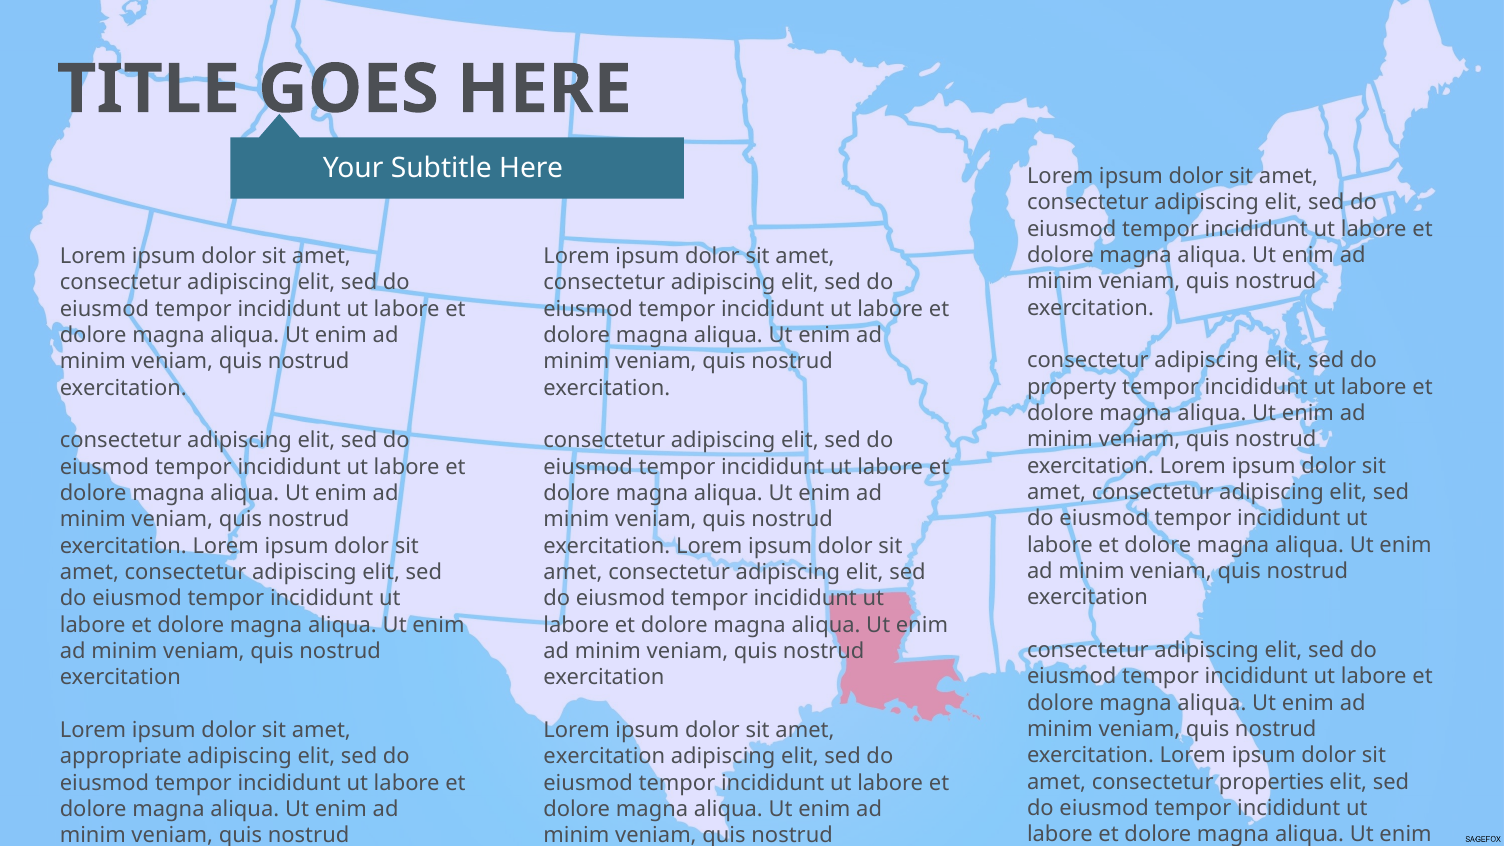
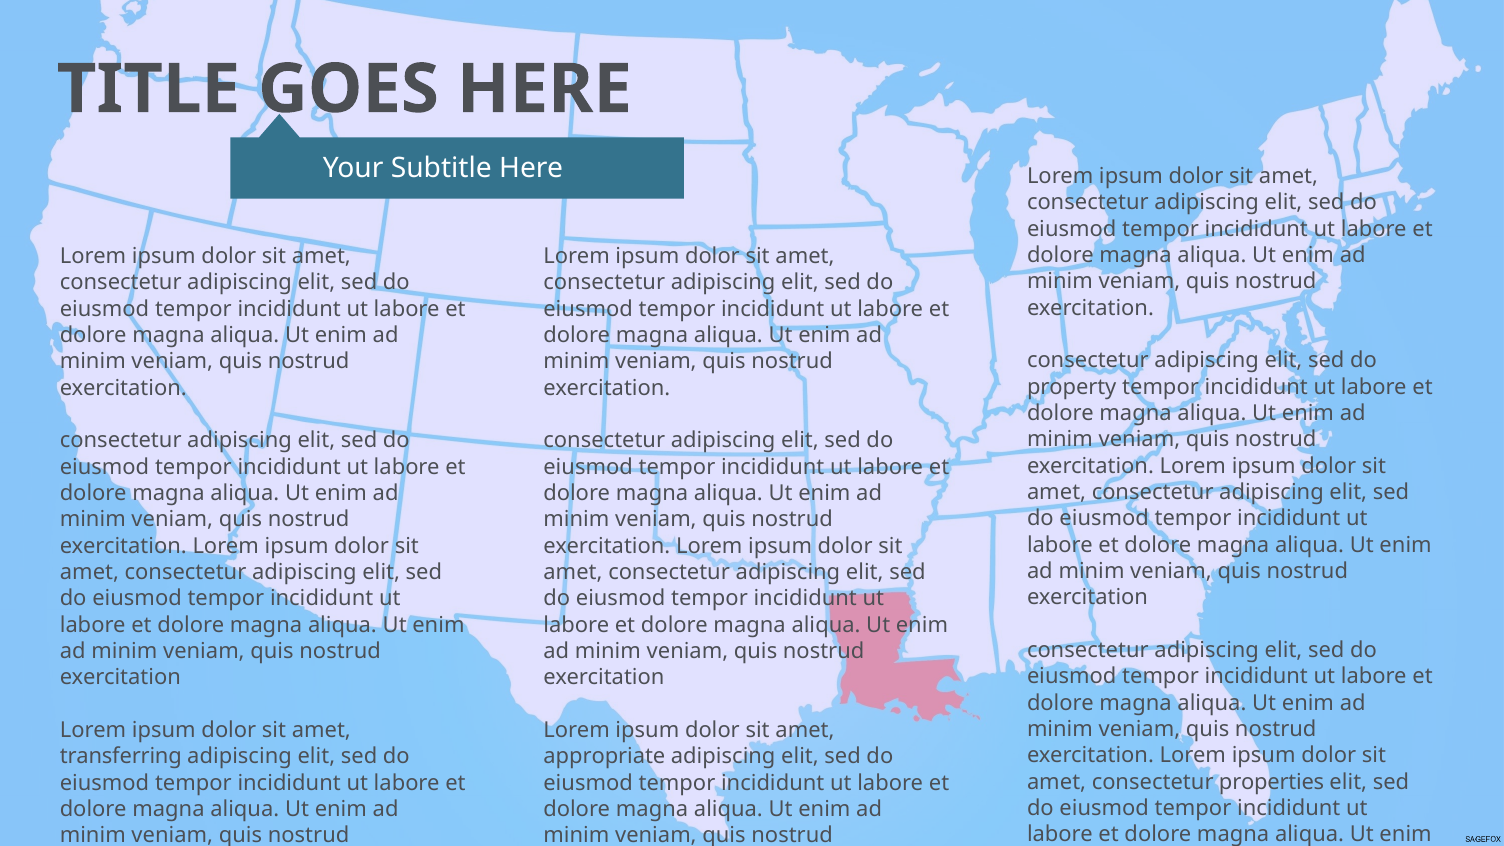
appropriate: appropriate -> transferring
exercitation at (604, 756): exercitation -> appropriate
